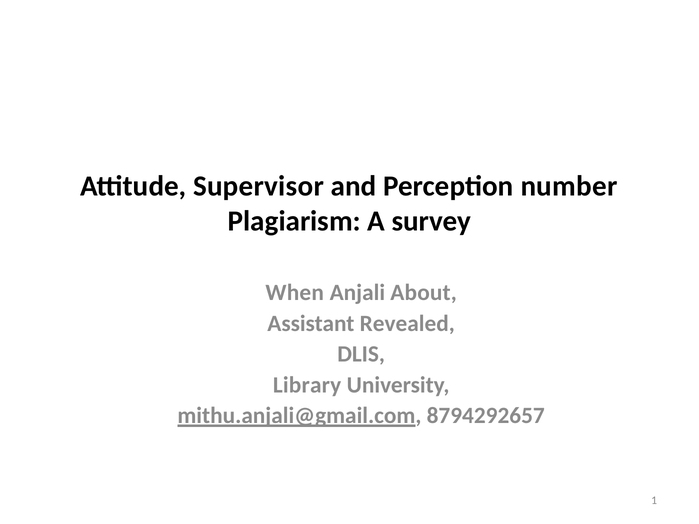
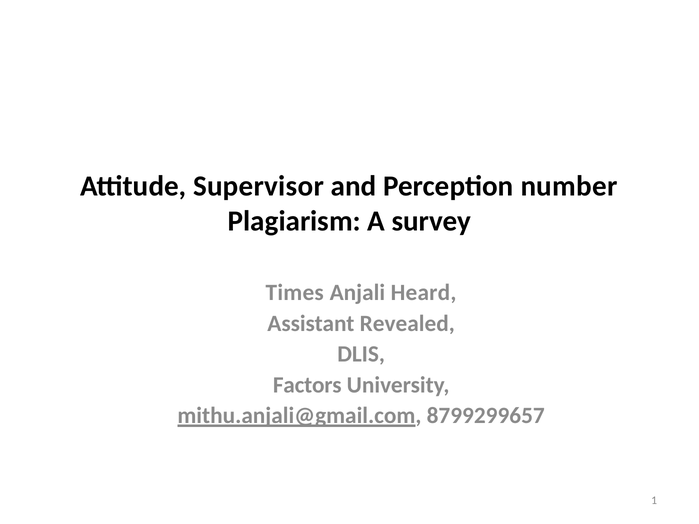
When: When -> Times
About: About -> Heard
Library: Library -> Factors
8794292657: 8794292657 -> 8799299657
